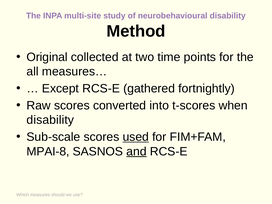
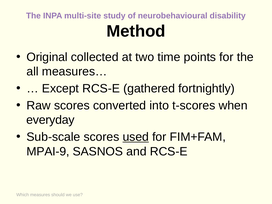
disability at (50, 120): disability -> everyday
MPAI-8: MPAI-8 -> MPAI-9
and underline: present -> none
